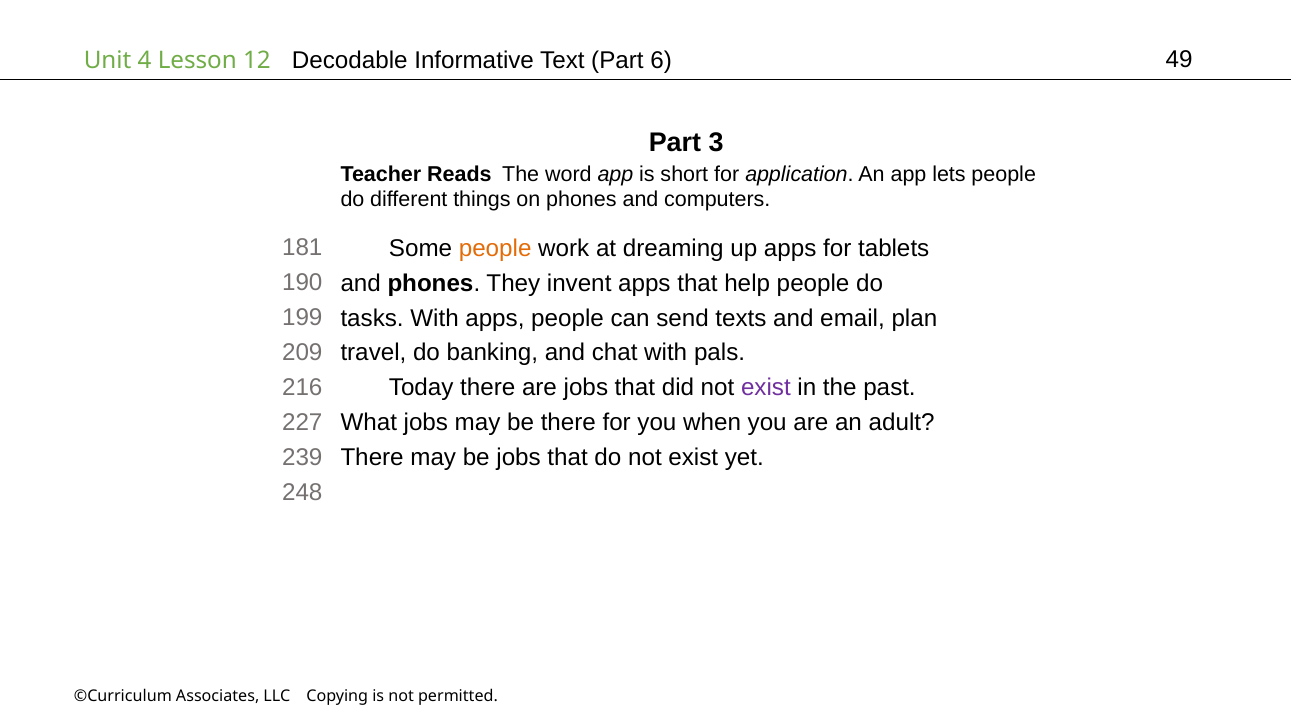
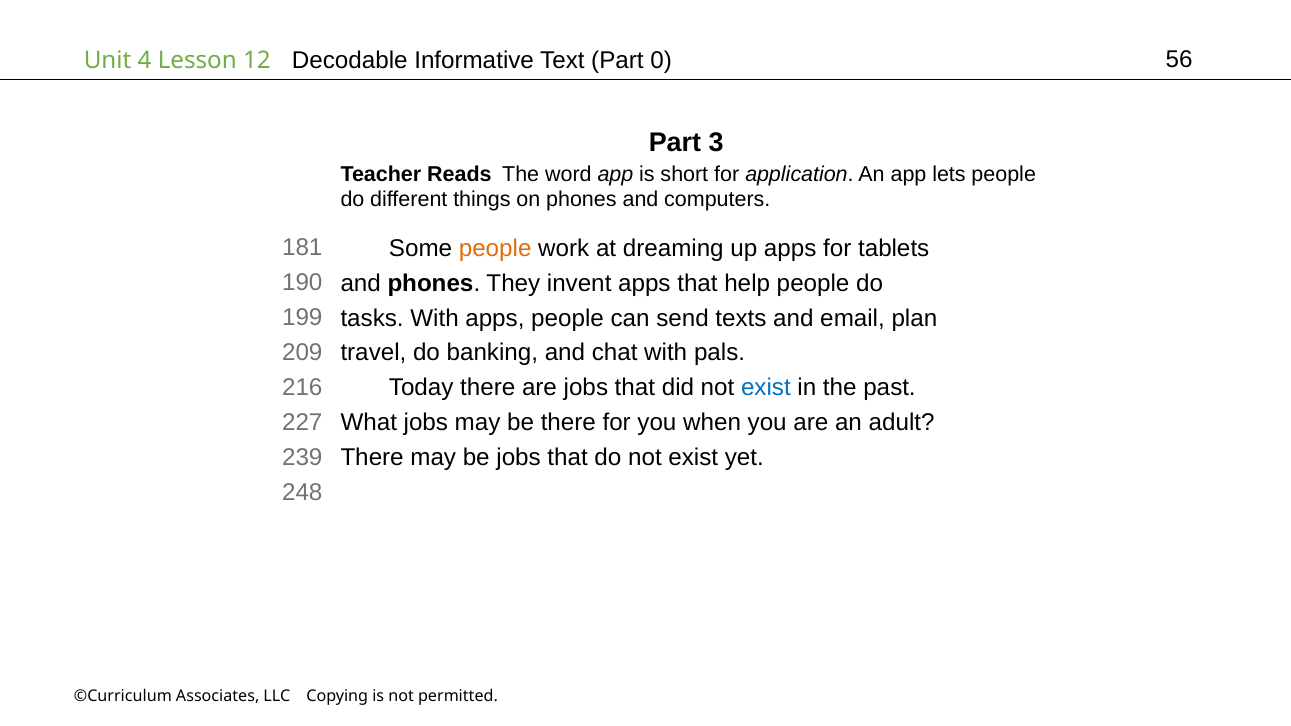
6: 6 -> 0
49: 49 -> 56
exist at (766, 388) colour: purple -> blue
